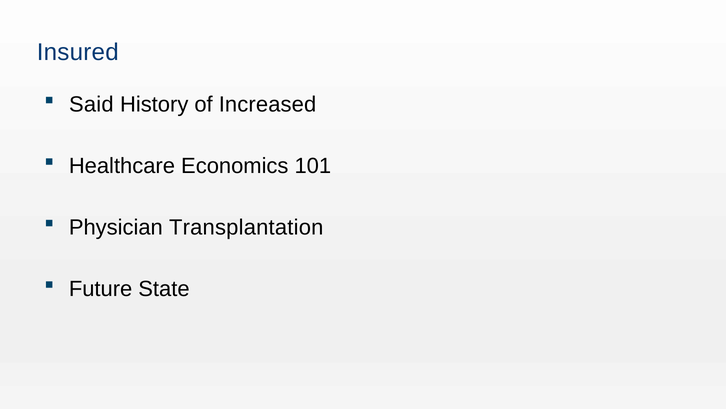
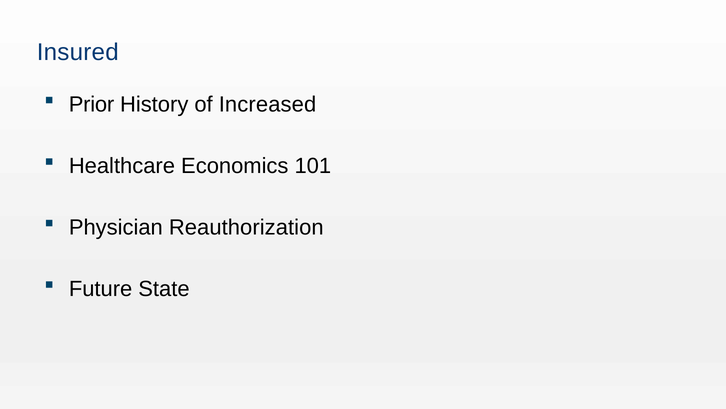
Said: Said -> Prior
Transplantation: Transplantation -> Reauthorization
